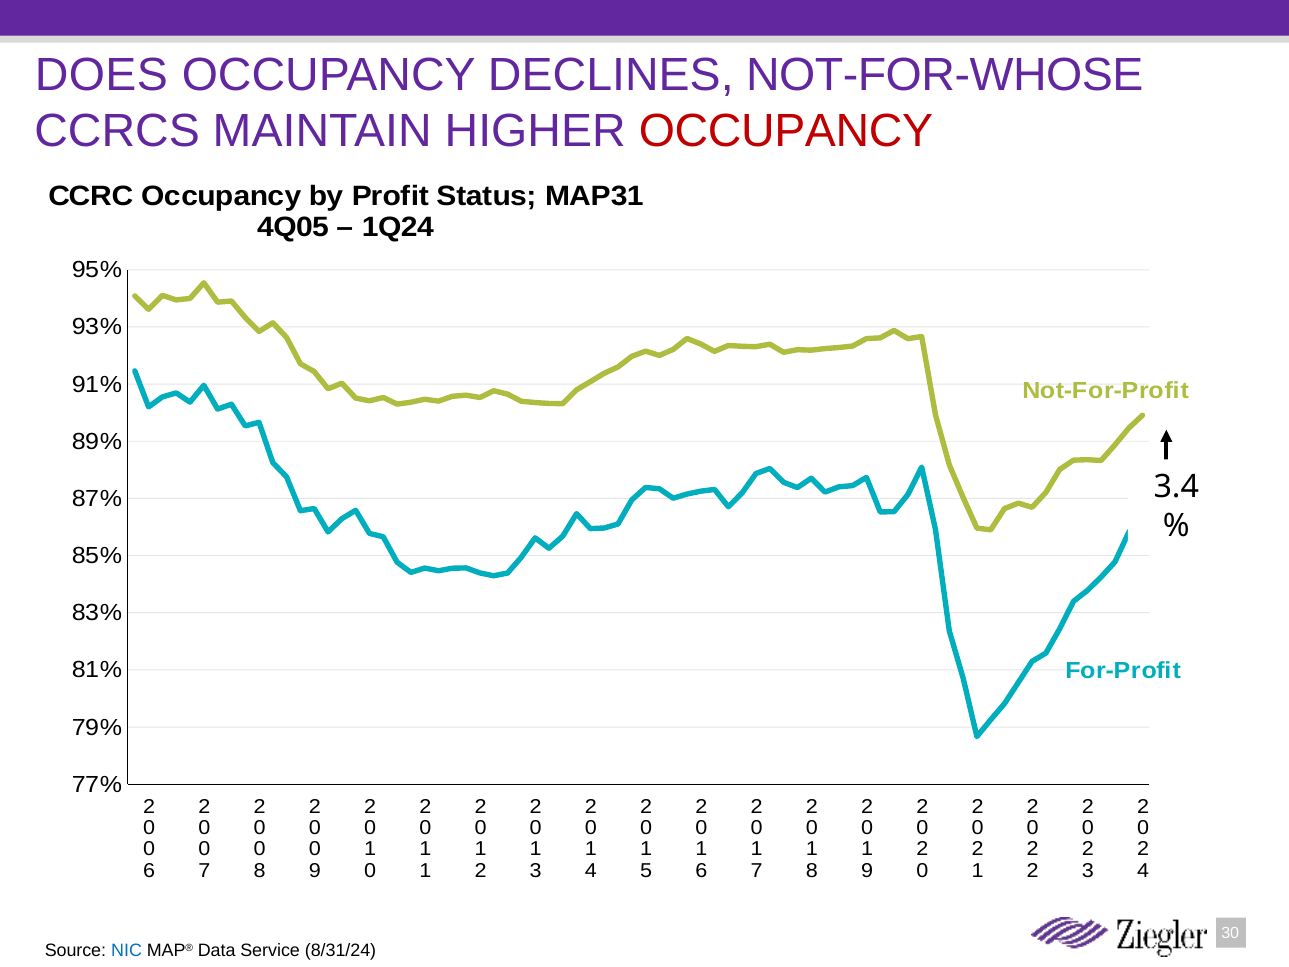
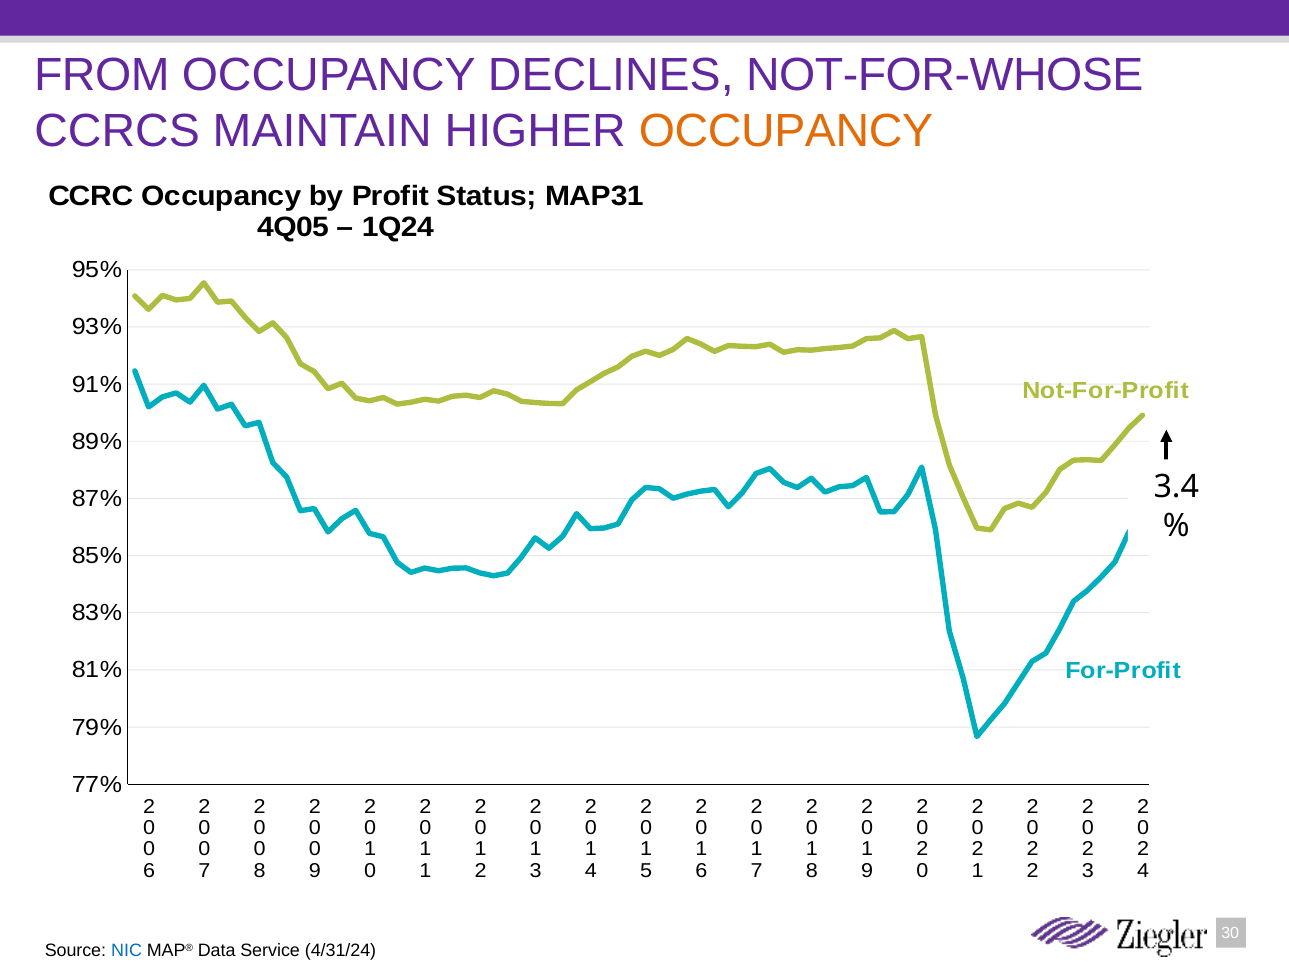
DOES: DOES -> FROM
OCCUPANCY at (786, 131) colour: red -> orange
8/31/24: 8/31/24 -> 4/31/24
